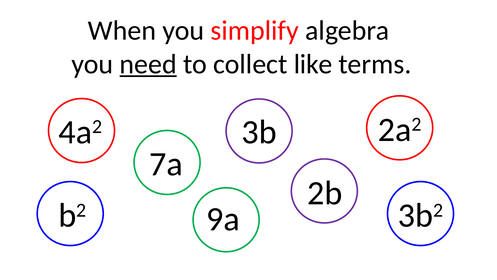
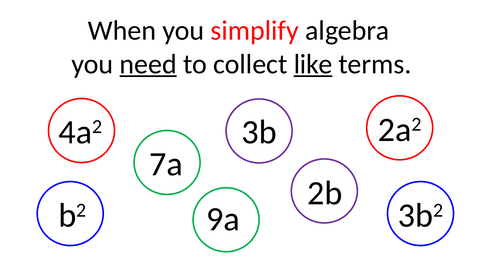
like underline: none -> present
